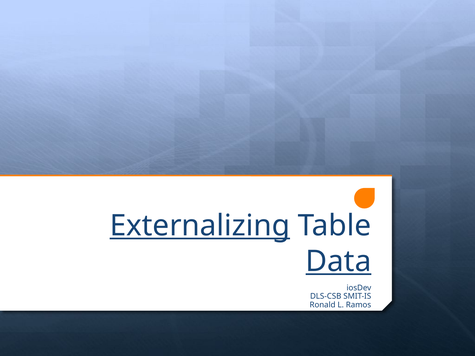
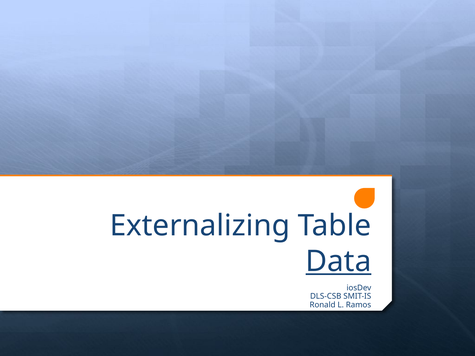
Externalizing underline: present -> none
